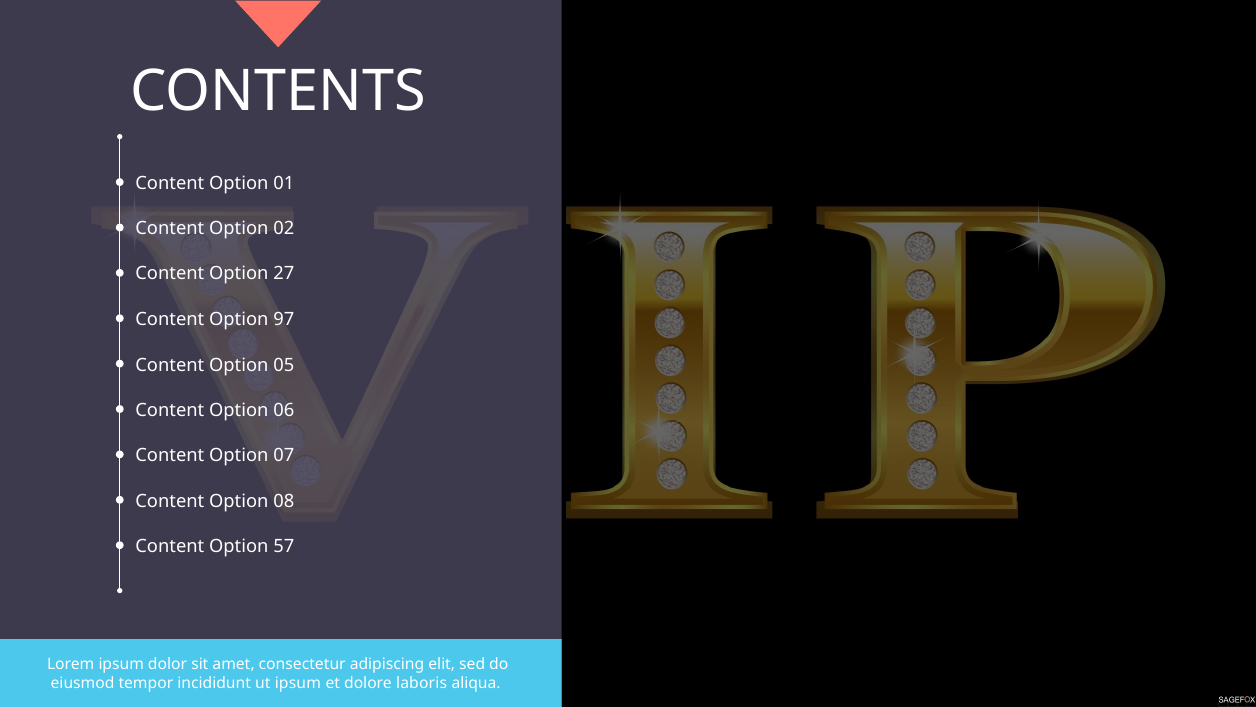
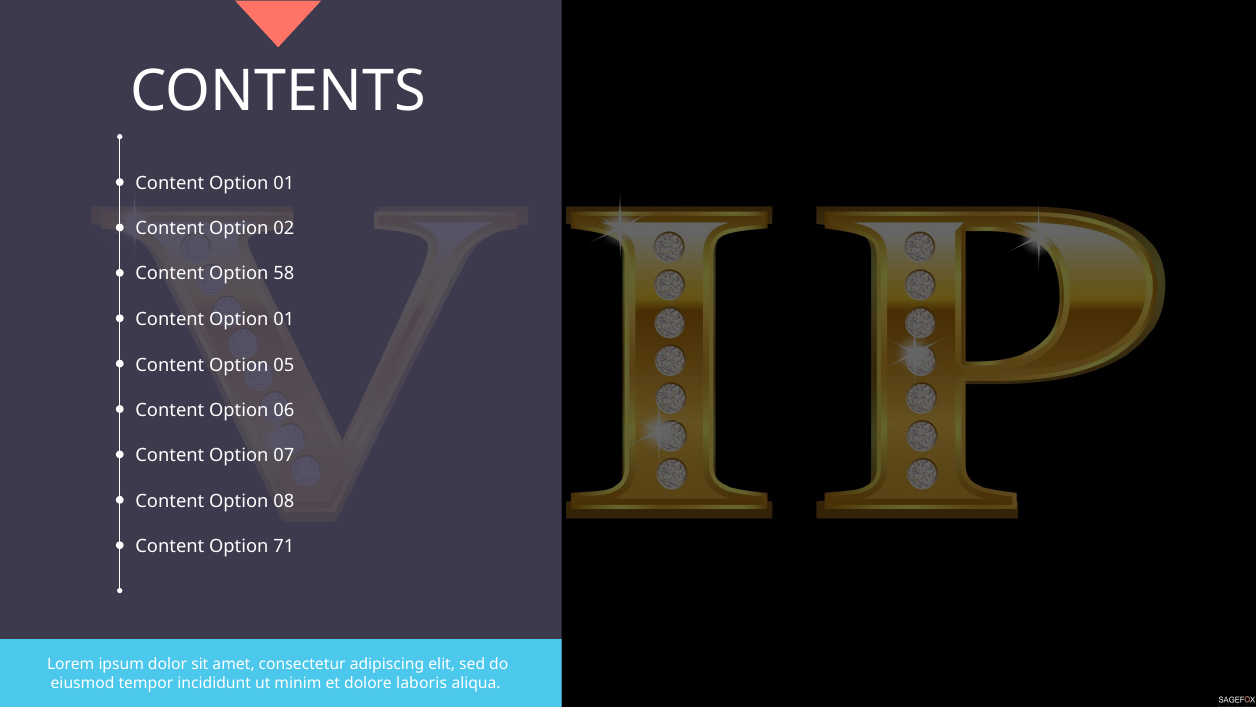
27: 27 -> 58
97 at (284, 319): 97 -> 01
57: 57 -> 71
ut ipsum: ipsum -> minim
